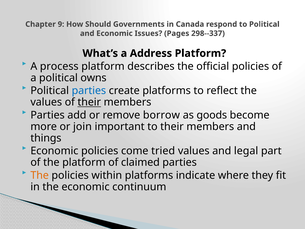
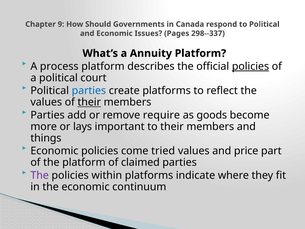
Address: Address -> Annuity
policies at (250, 66) underline: none -> present
owns: owns -> court
borrow: borrow -> require
join: join -> lays
legal: legal -> price
The at (40, 175) colour: orange -> purple
